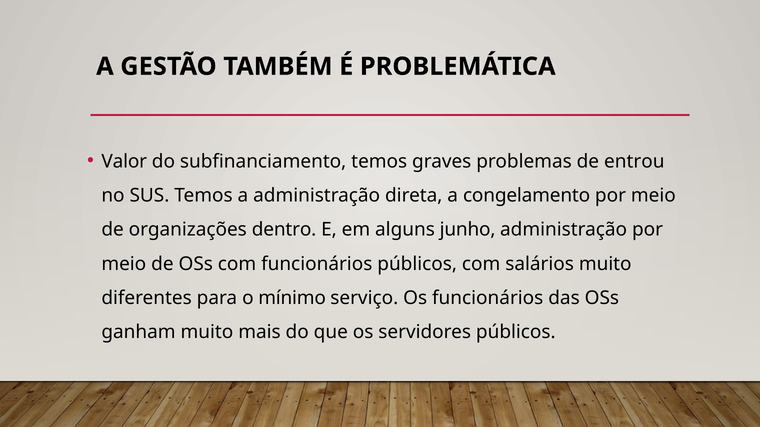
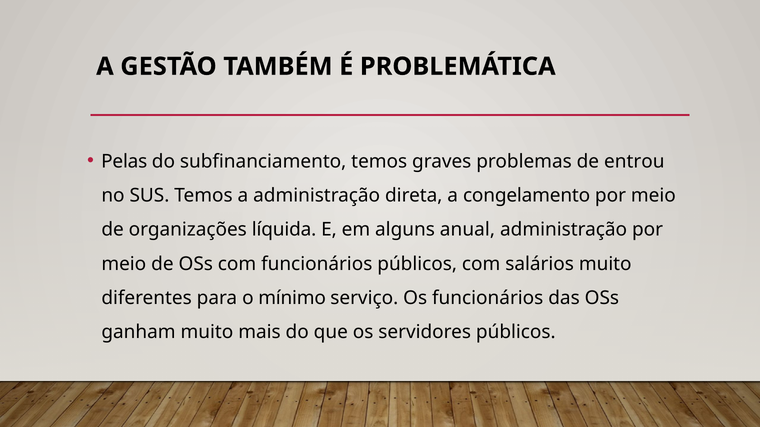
Valor: Valor -> Pelas
dentro: dentro -> líquida
junho: junho -> anual
